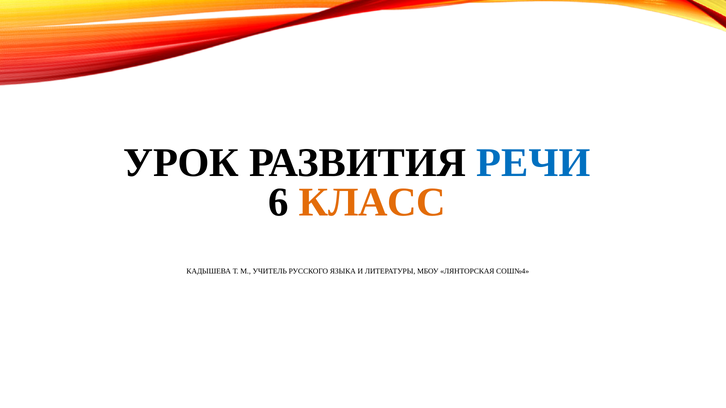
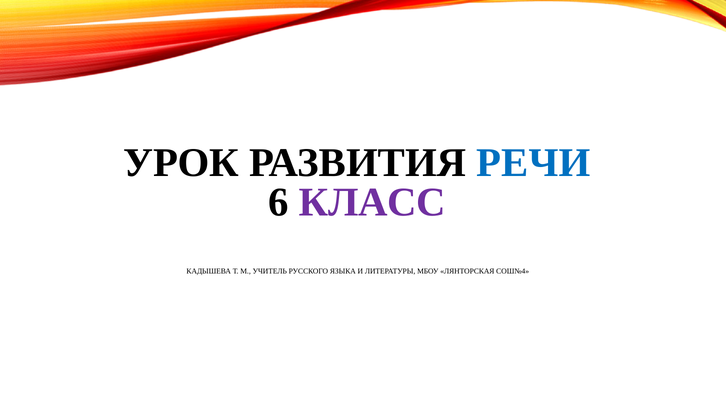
КЛАСС colour: orange -> purple
